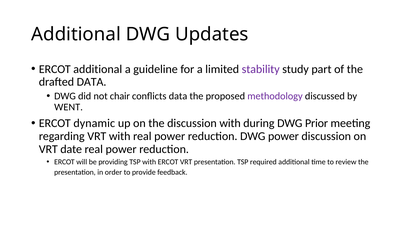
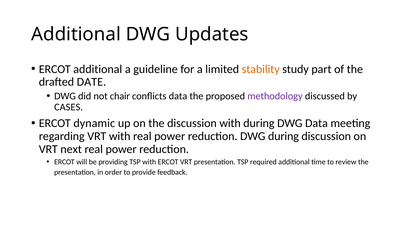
stability colour: purple -> orange
drafted DATA: DATA -> DATE
WENT: WENT -> CASES
DWG Prior: Prior -> Data
DWG power: power -> during
date: date -> next
